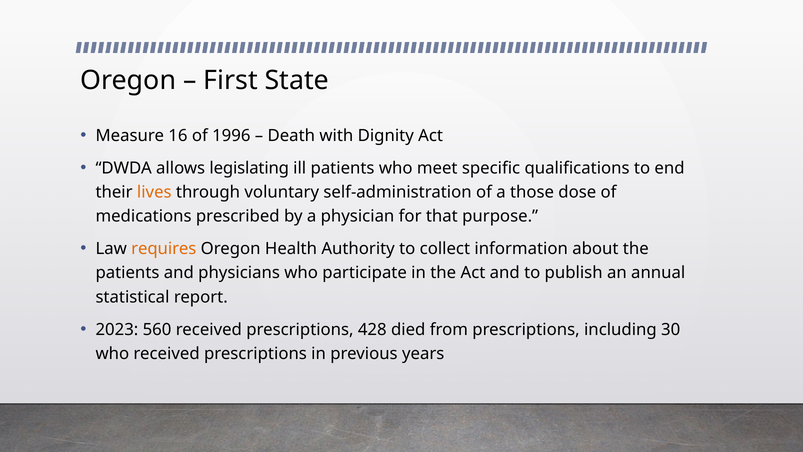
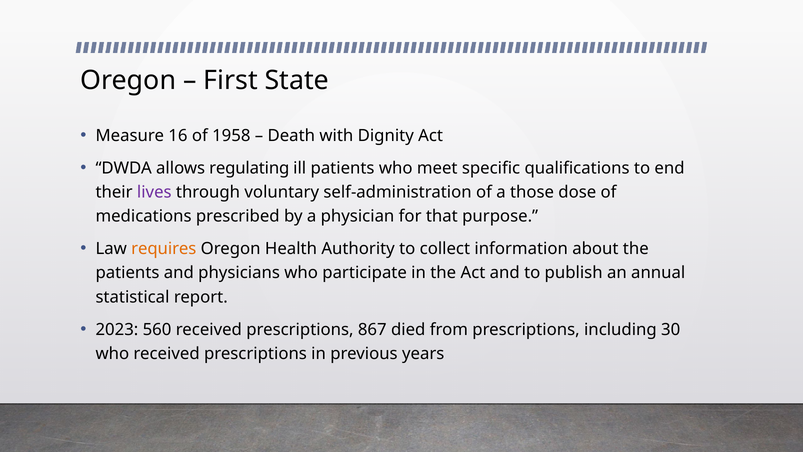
1996: 1996 -> 1958
legislating: legislating -> regulating
lives colour: orange -> purple
428: 428 -> 867
